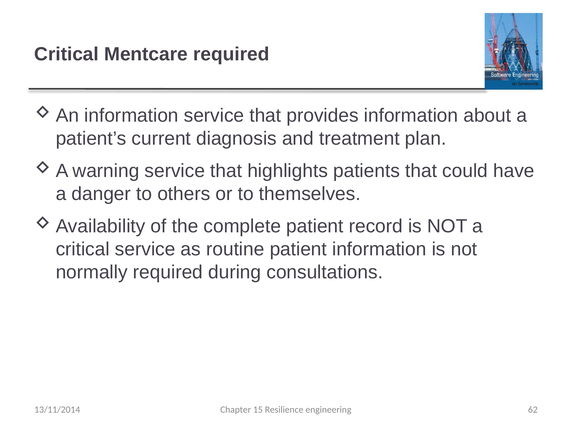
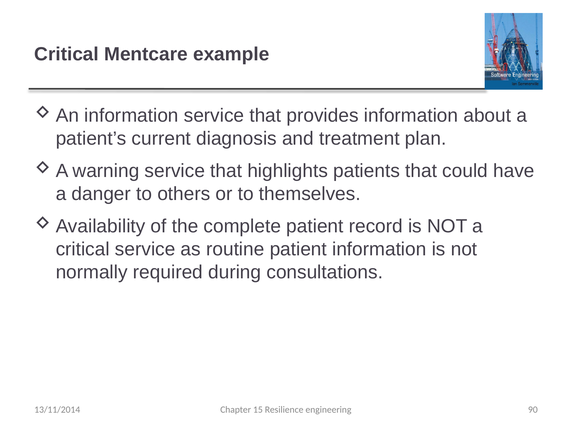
Mentcare required: required -> example
62: 62 -> 90
